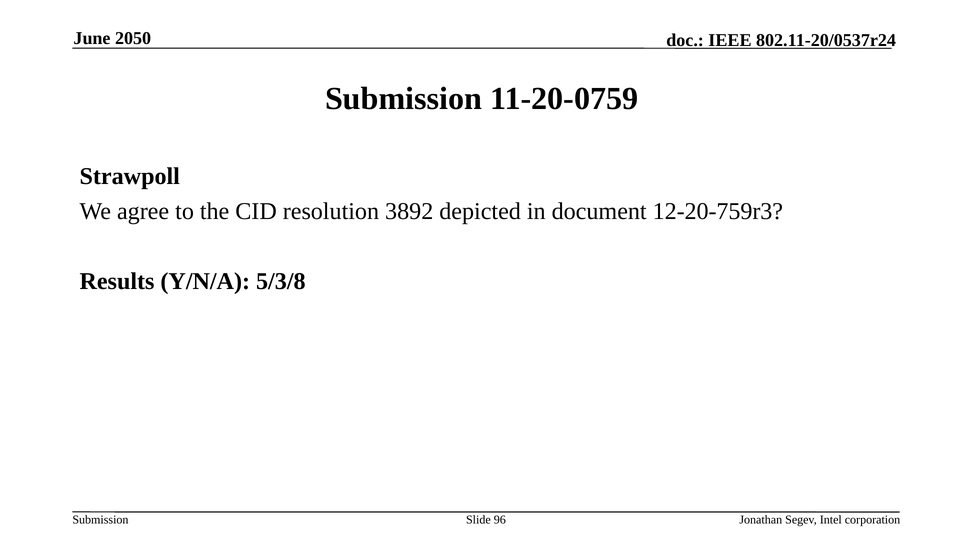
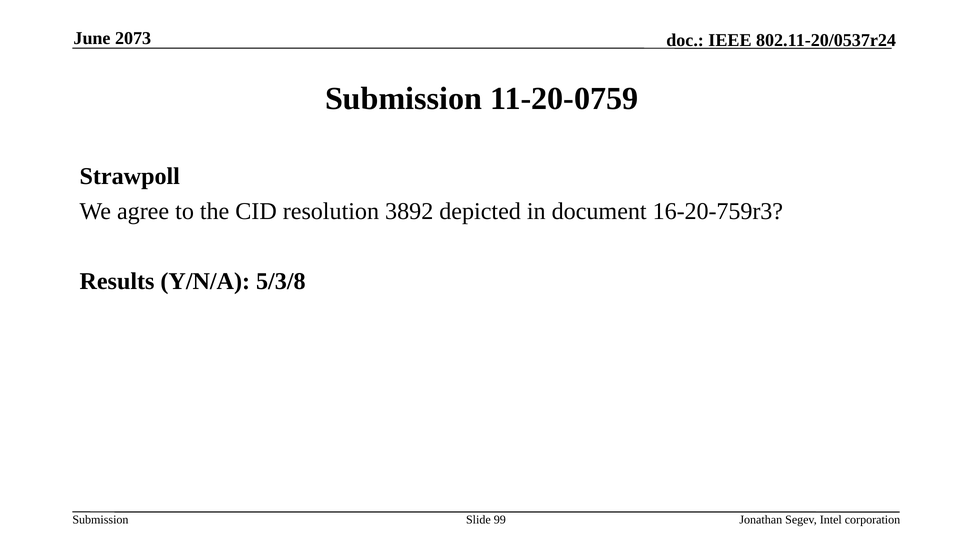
2050: 2050 -> 2073
12-20-759r3: 12-20-759r3 -> 16-20-759r3
96: 96 -> 99
